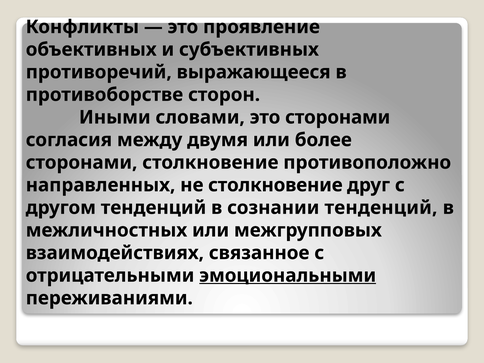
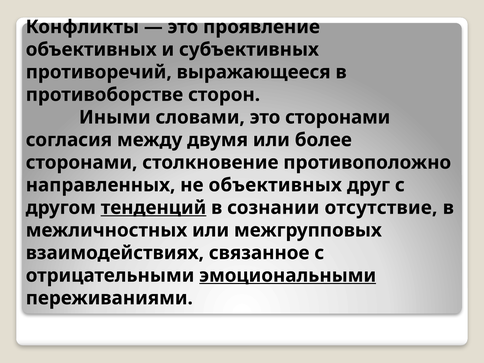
не столкновение: столкновение -> объективных
тенденций at (154, 208) underline: none -> present
сознании тенденций: тенденций -> отсутствие
